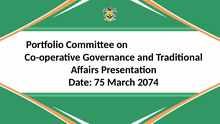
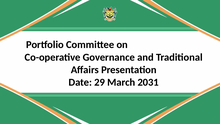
75: 75 -> 29
2074: 2074 -> 2031
